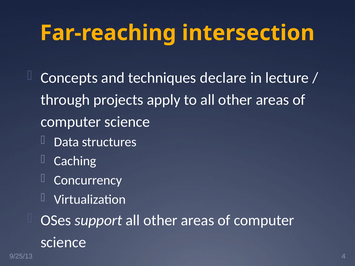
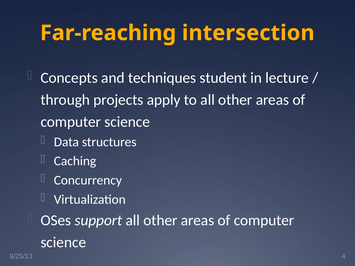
declare: declare -> student
